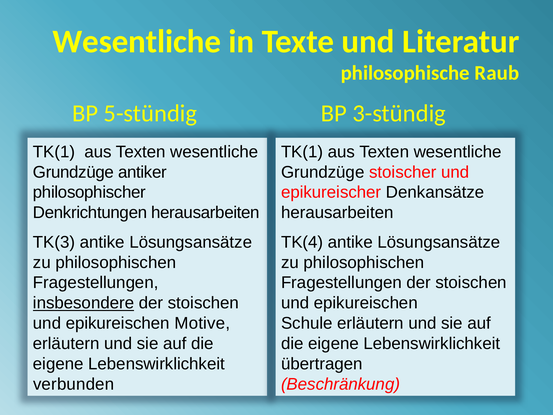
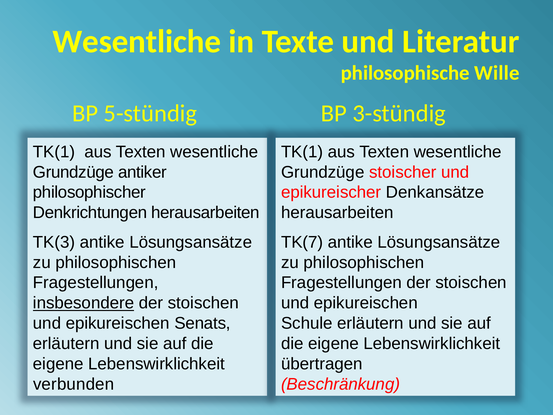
Raub: Raub -> Wille
TK(4: TK(4 -> TK(7
Motive: Motive -> Senats
